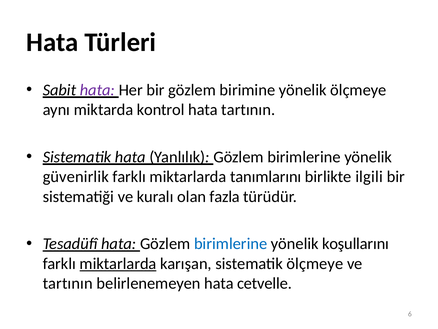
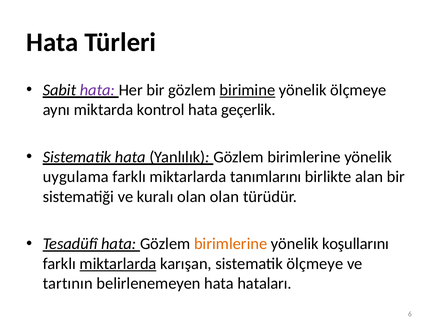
birimine underline: none -> present
hata tartının: tartının -> geçerlik
güvenirlik: güvenirlik -> uygulama
ilgili: ilgili -> alan
olan fazla: fazla -> olan
birimlerine at (231, 244) colour: blue -> orange
cetvelle: cetvelle -> hataları
